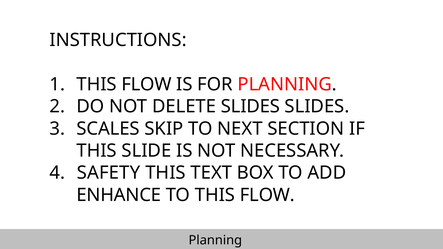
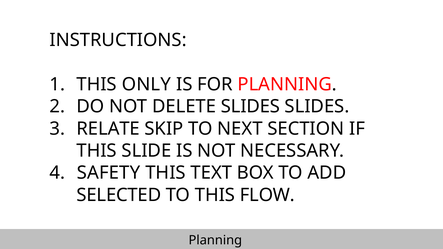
FLOW at (147, 84): FLOW -> ONLY
SCALES: SCALES -> RELATE
ENHANCE: ENHANCE -> SELECTED
